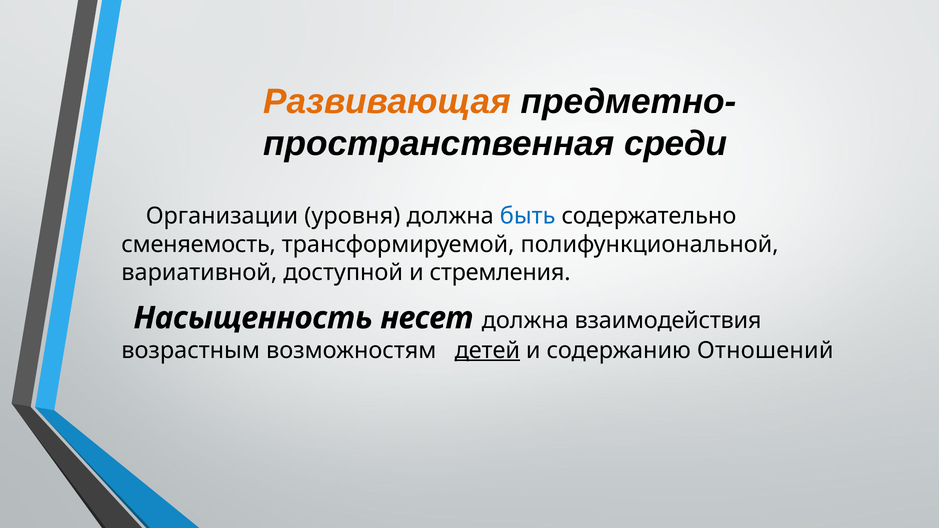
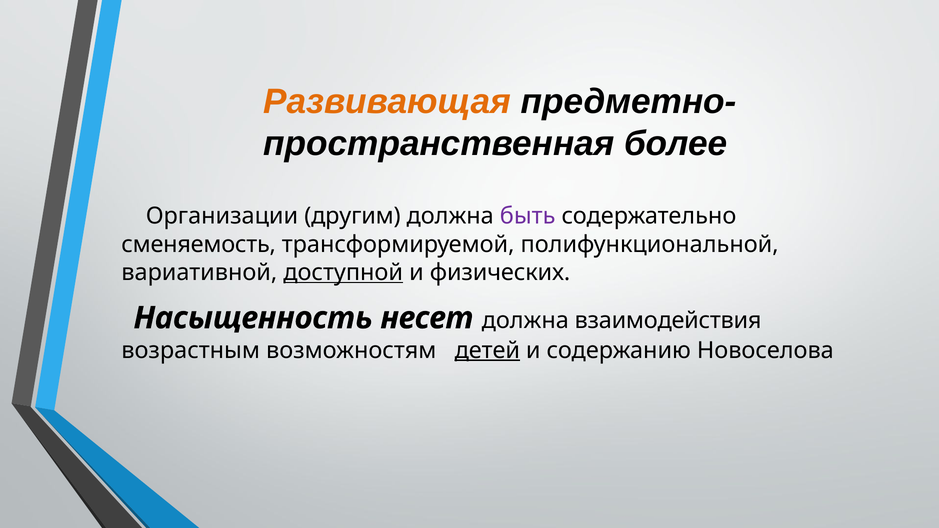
среди: среди -> более
уровня: уровня -> другим
быть colour: blue -> purple
доступной underline: none -> present
стремления: стремления -> физических
Отношений: Отношений -> Новоселова
